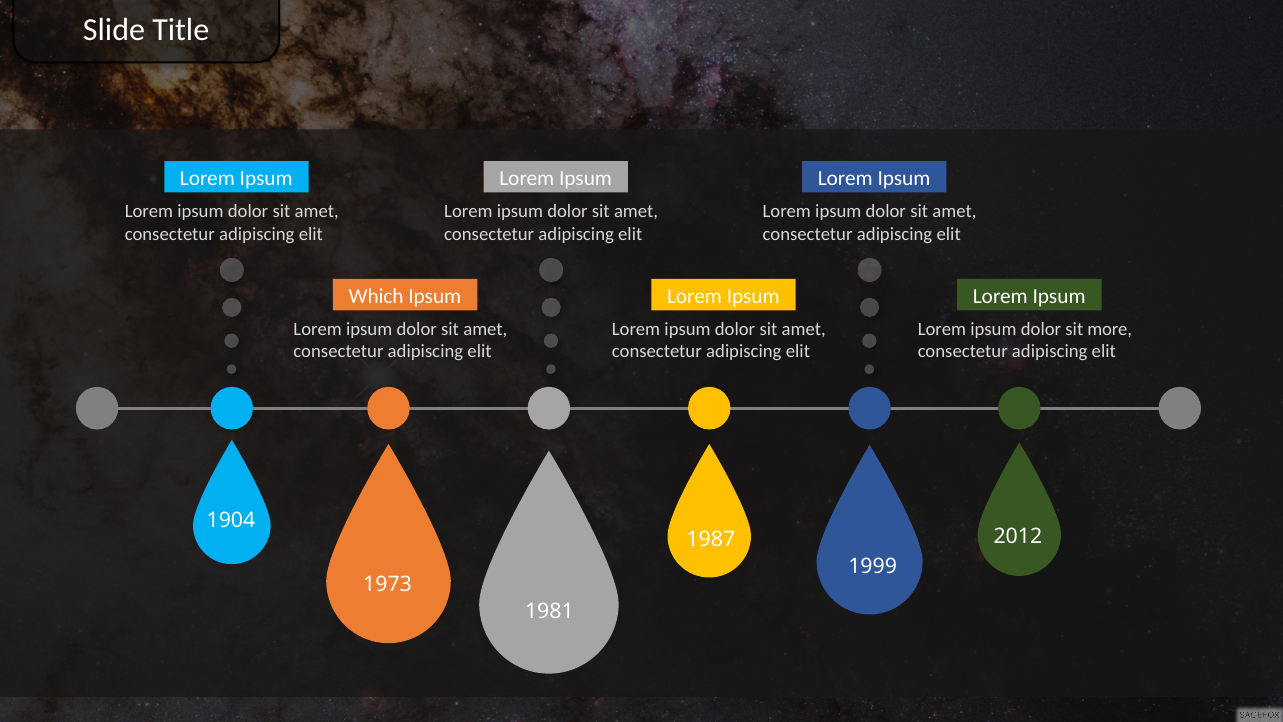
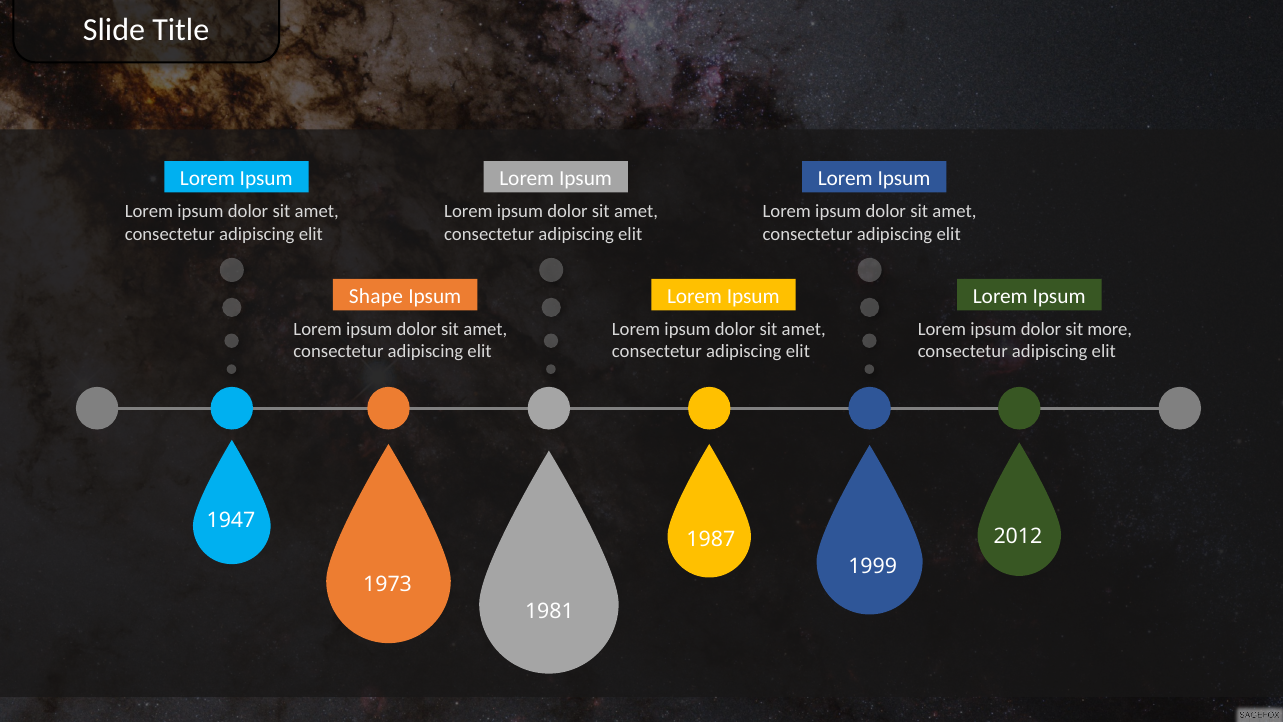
Which: Which -> Shape
1904: 1904 -> 1947
